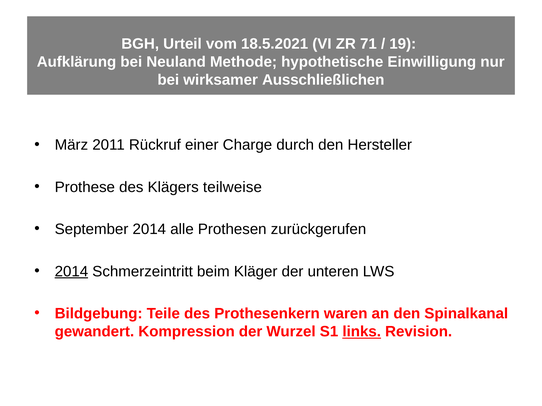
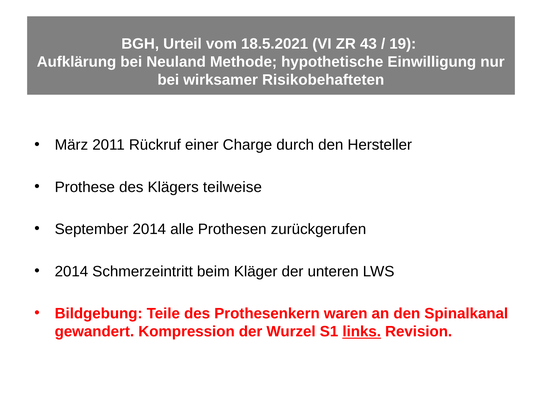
71: 71 -> 43
Ausschließlichen: Ausschließlichen -> Risikobehafteten
2014 at (71, 272) underline: present -> none
